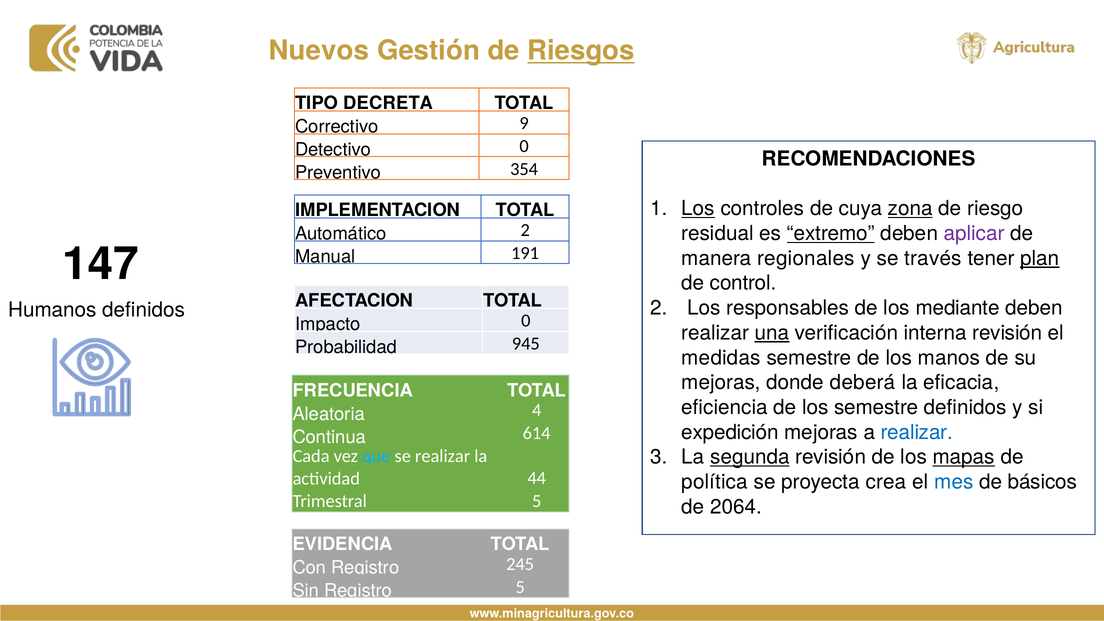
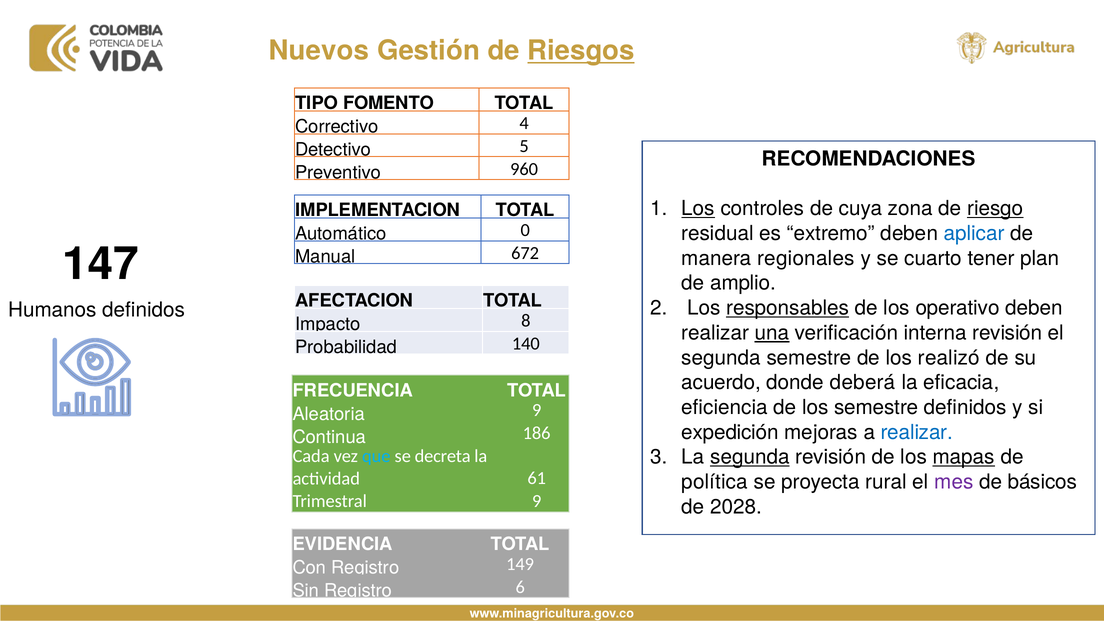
DECRETA: DECRETA -> FOMENTO
9: 9 -> 4
Detectivo 0: 0 -> 5
354: 354 -> 960
zona underline: present -> none
riesgo underline: none -> present
extremo underline: present -> none
aplicar colour: purple -> blue
Automático 2: 2 -> 0
191: 191 -> 672
través: través -> cuarto
plan underline: present -> none
control: control -> amplio
responsables underline: none -> present
mediante: mediante -> operativo
0 at (526, 321): 0 -> 8
945: 945 -> 140
medidas at (721, 358): medidas -> segunda
manos: manos -> realizó
mejoras at (721, 383): mejoras -> acuerdo
4 at (537, 410): 4 -> 9
614: 614 -> 186
se realizar: realizar -> decreta
44: 44 -> 61
crea: crea -> rural
mes colour: blue -> purple
Trimestral 5: 5 -> 9
2064: 2064 -> 2028
245: 245 -> 149
Registro 5: 5 -> 6
